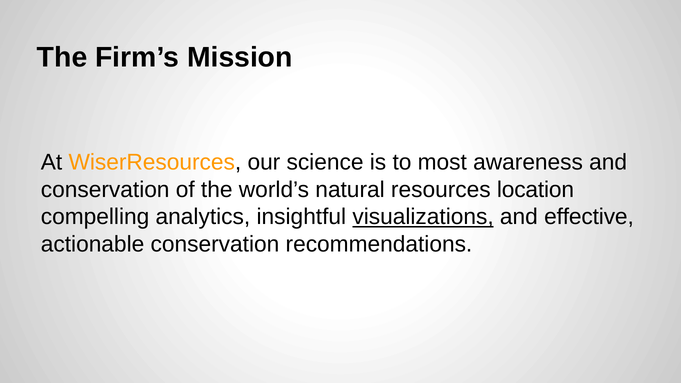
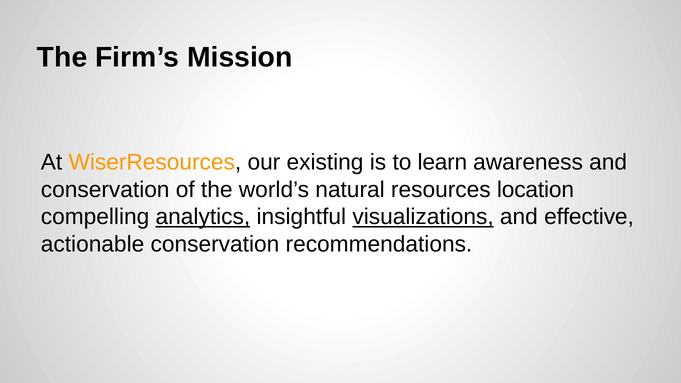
science: science -> existing
most: most -> learn
analytics underline: none -> present
